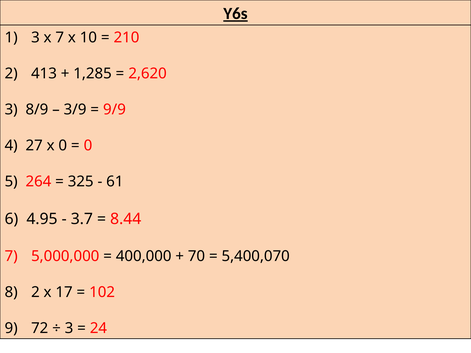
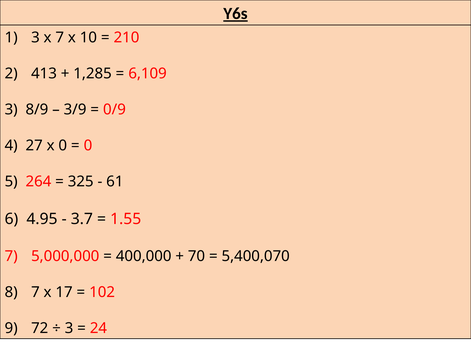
2,620: 2,620 -> 6,109
9/9: 9/9 -> 0/9
8.44: 8.44 -> 1.55
2 at (35, 292): 2 -> 7
